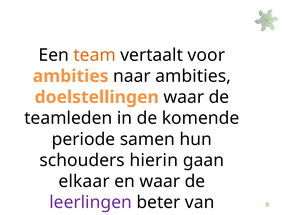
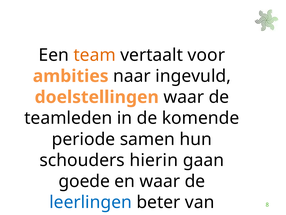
naar ambities: ambities -> ingevuld
elkaar: elkaar -> goede
leerlingen colour: purple -> blue
